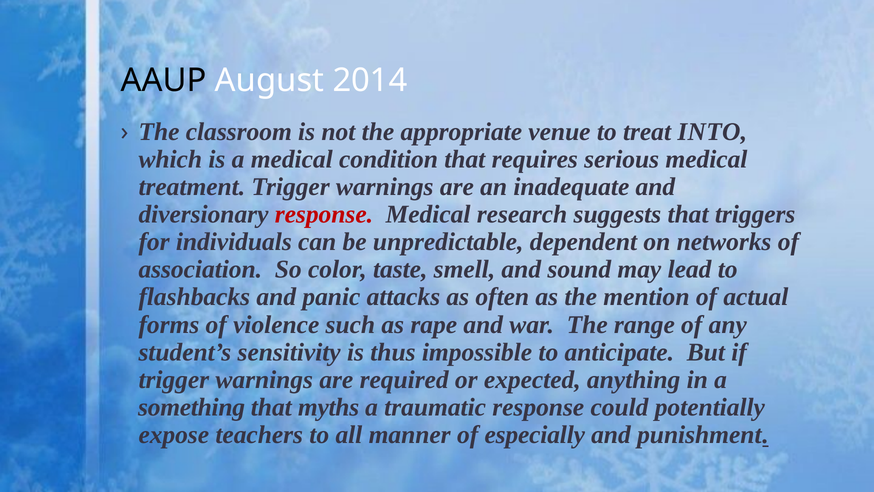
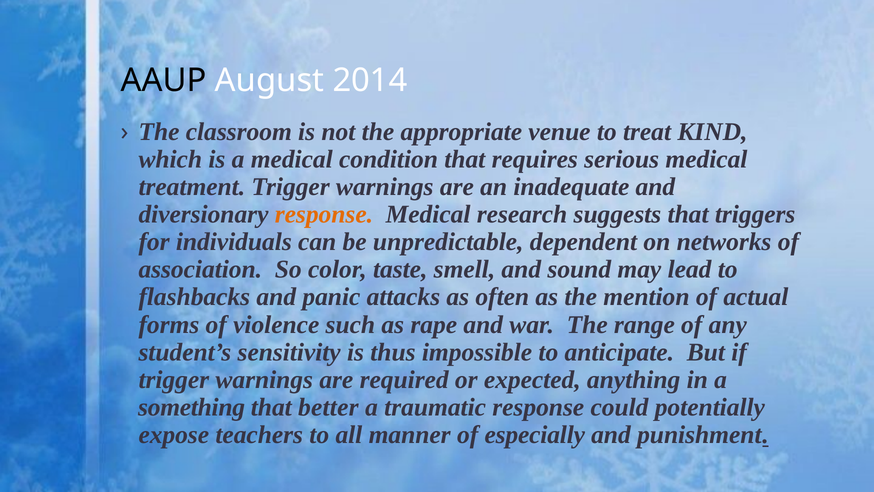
INTO: INTO -> KIND
response at (324, 214) colour: red -> orange
myths: myths -> better
